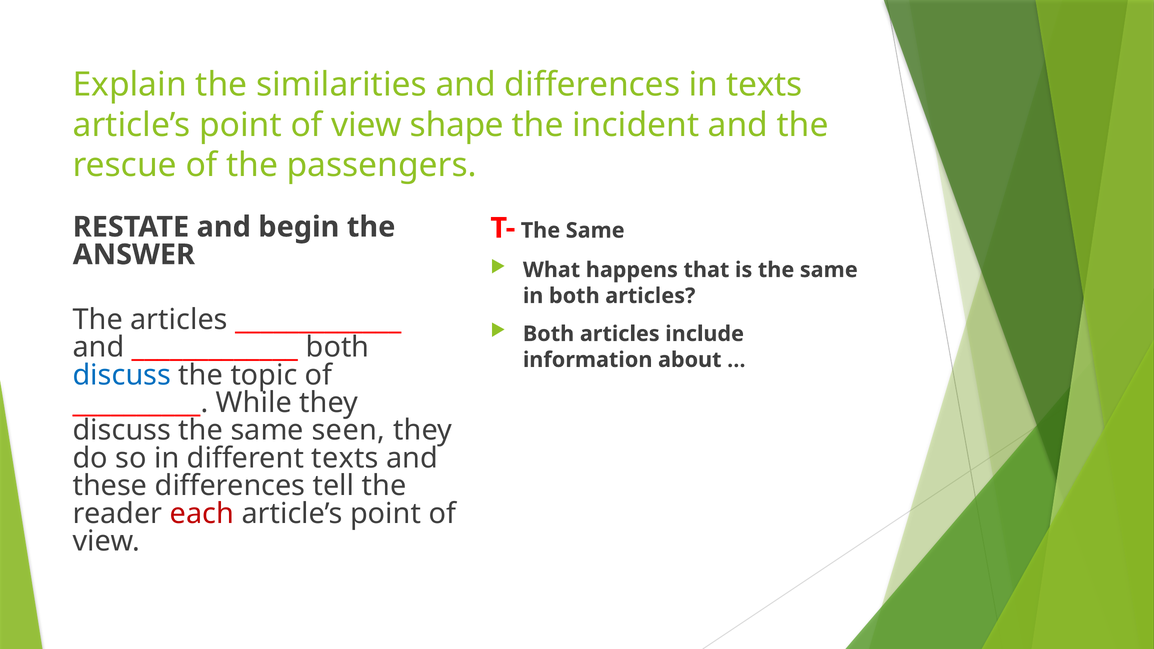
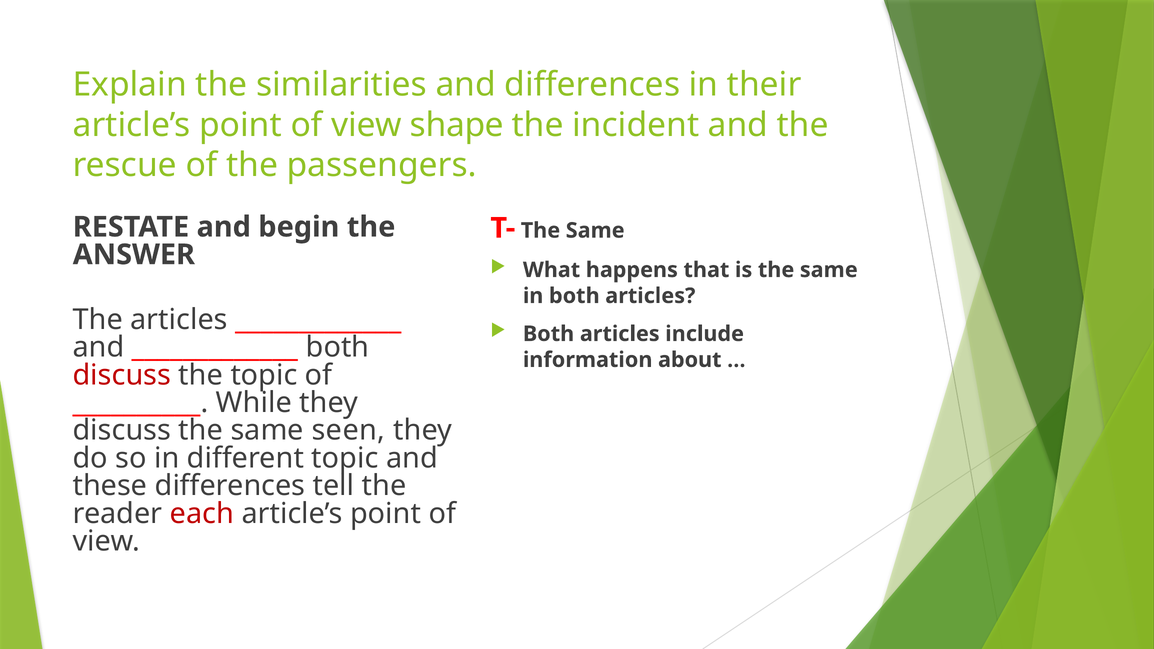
in texts: texts -> their
discuss at (122, 375) colour: blue -> red
different texts: texts -> topic
